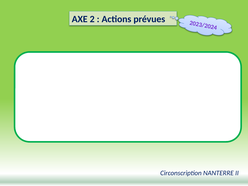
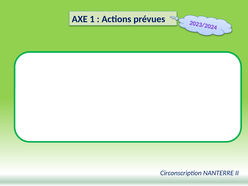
2: 2 -> 1
